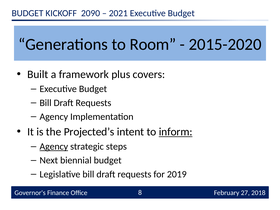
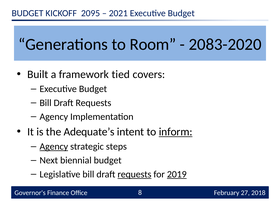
2090: 2090 -> 2095
2015-2020: 2015-2020 -> 2083-2020
plus: plus -> tied
Projected’s: Projected’s -> Adequate’s
requests at (134, 174) underline: none -> present
2019 underline: none -> present
